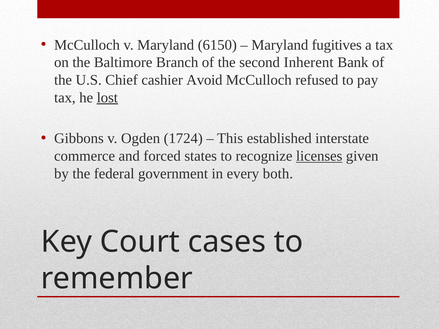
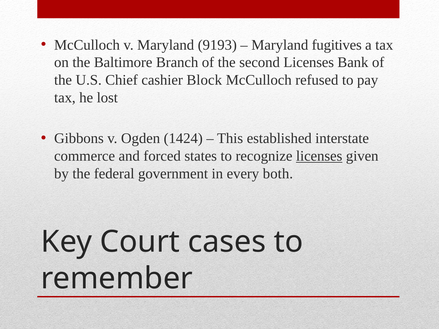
6150: 6150 -> 9193
second Inherent: Inherent -> Licenses
Avoid: Avoid -> Block
lost underline: present -> none
1724: 1724 -> 1424
